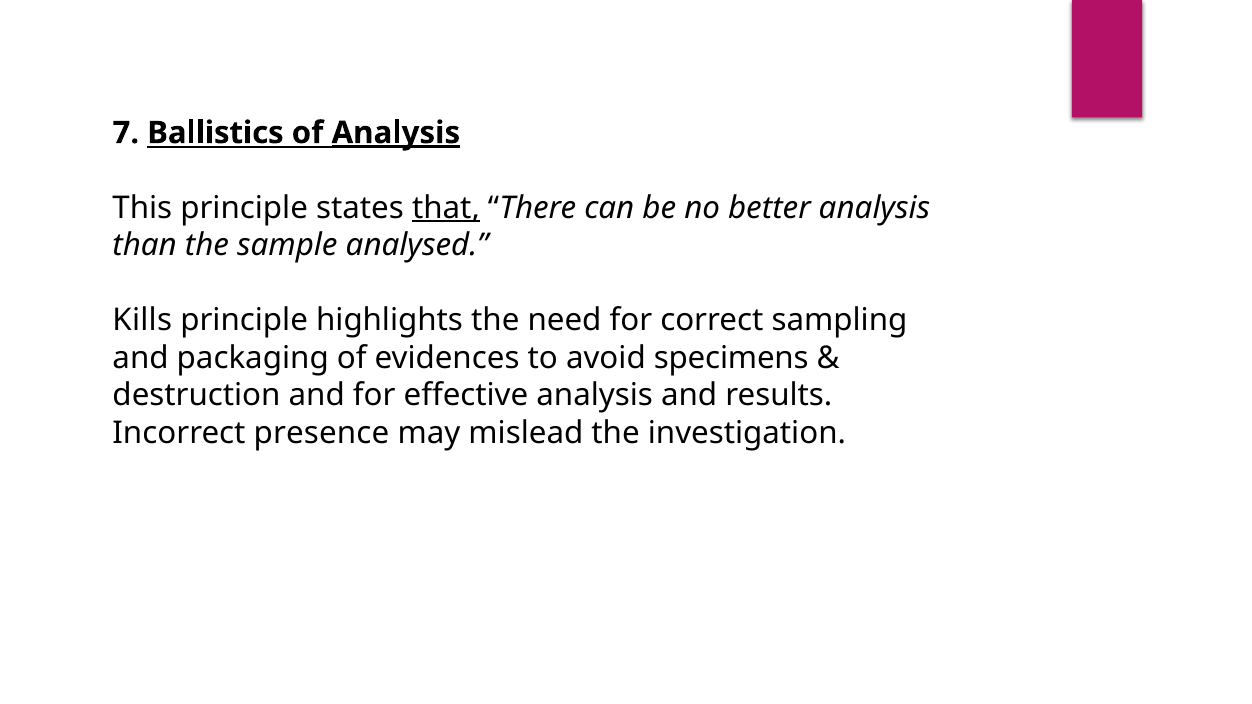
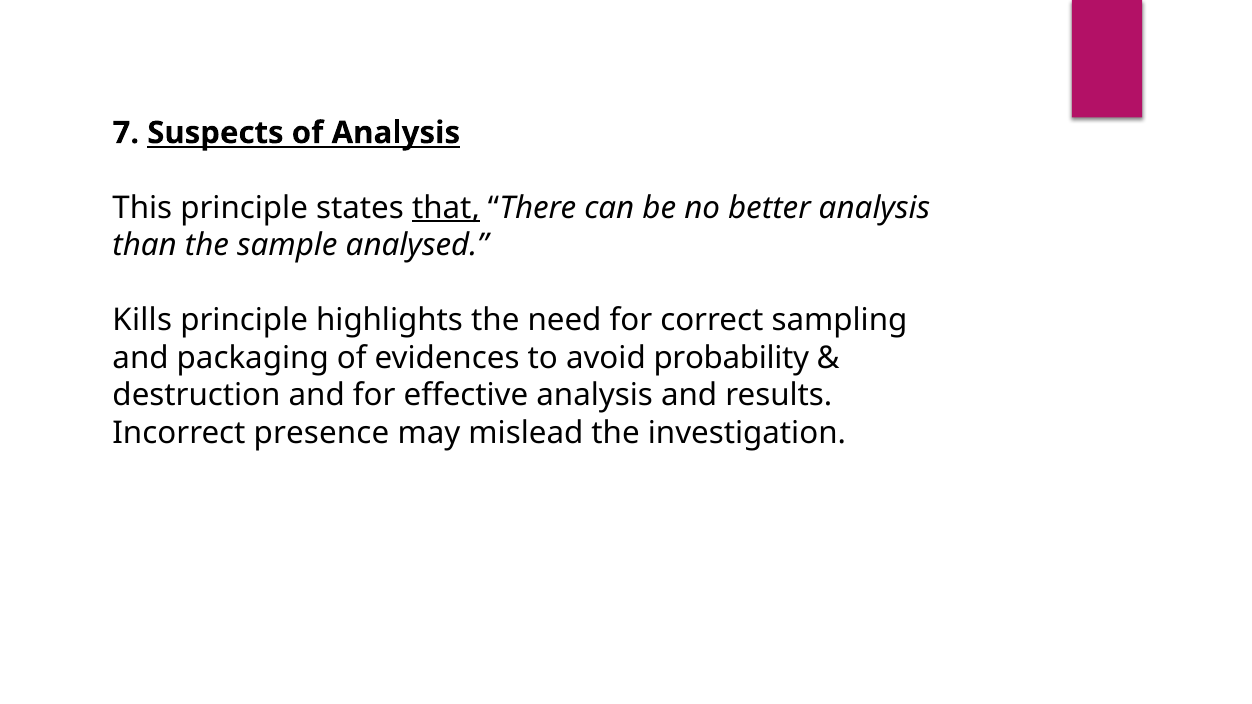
Ballistics: Ballistics -> Suspects
Analysis at (396, 133) underline: present -> none
specimens: specimens -> probability
